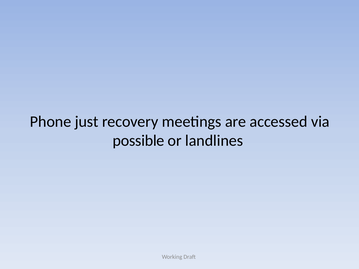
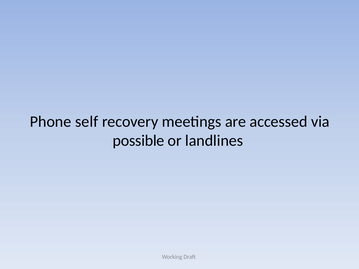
just: just -> self
